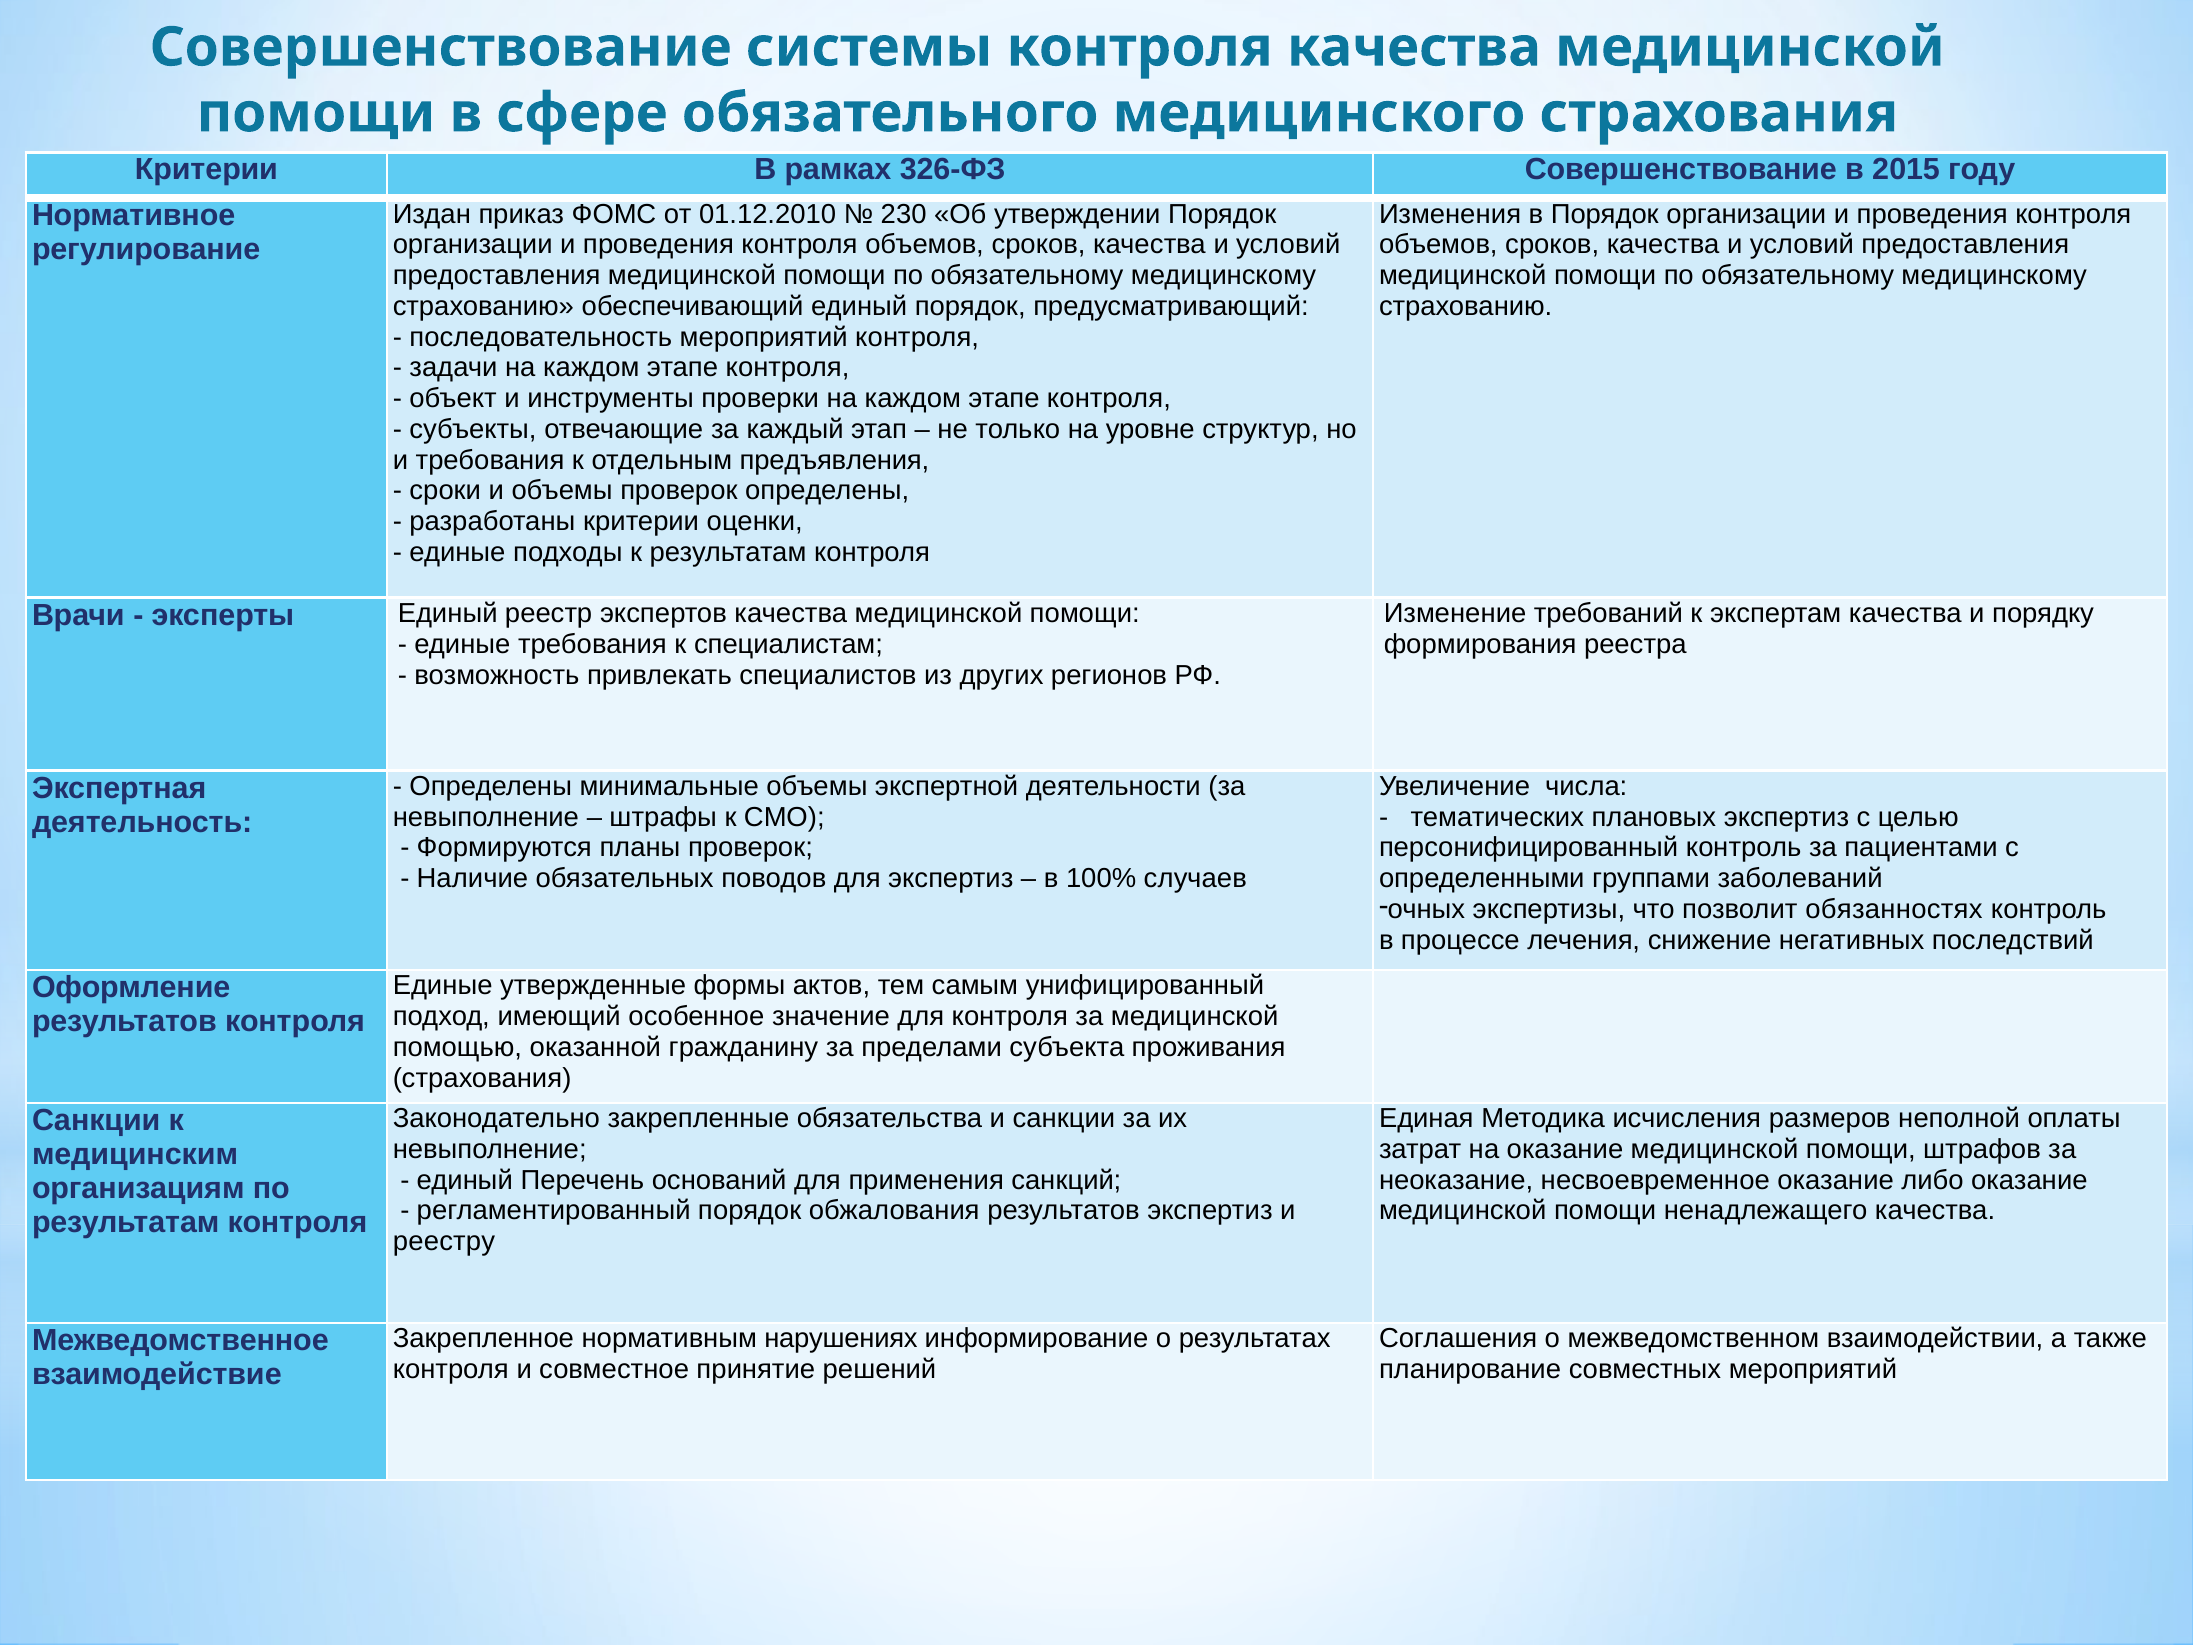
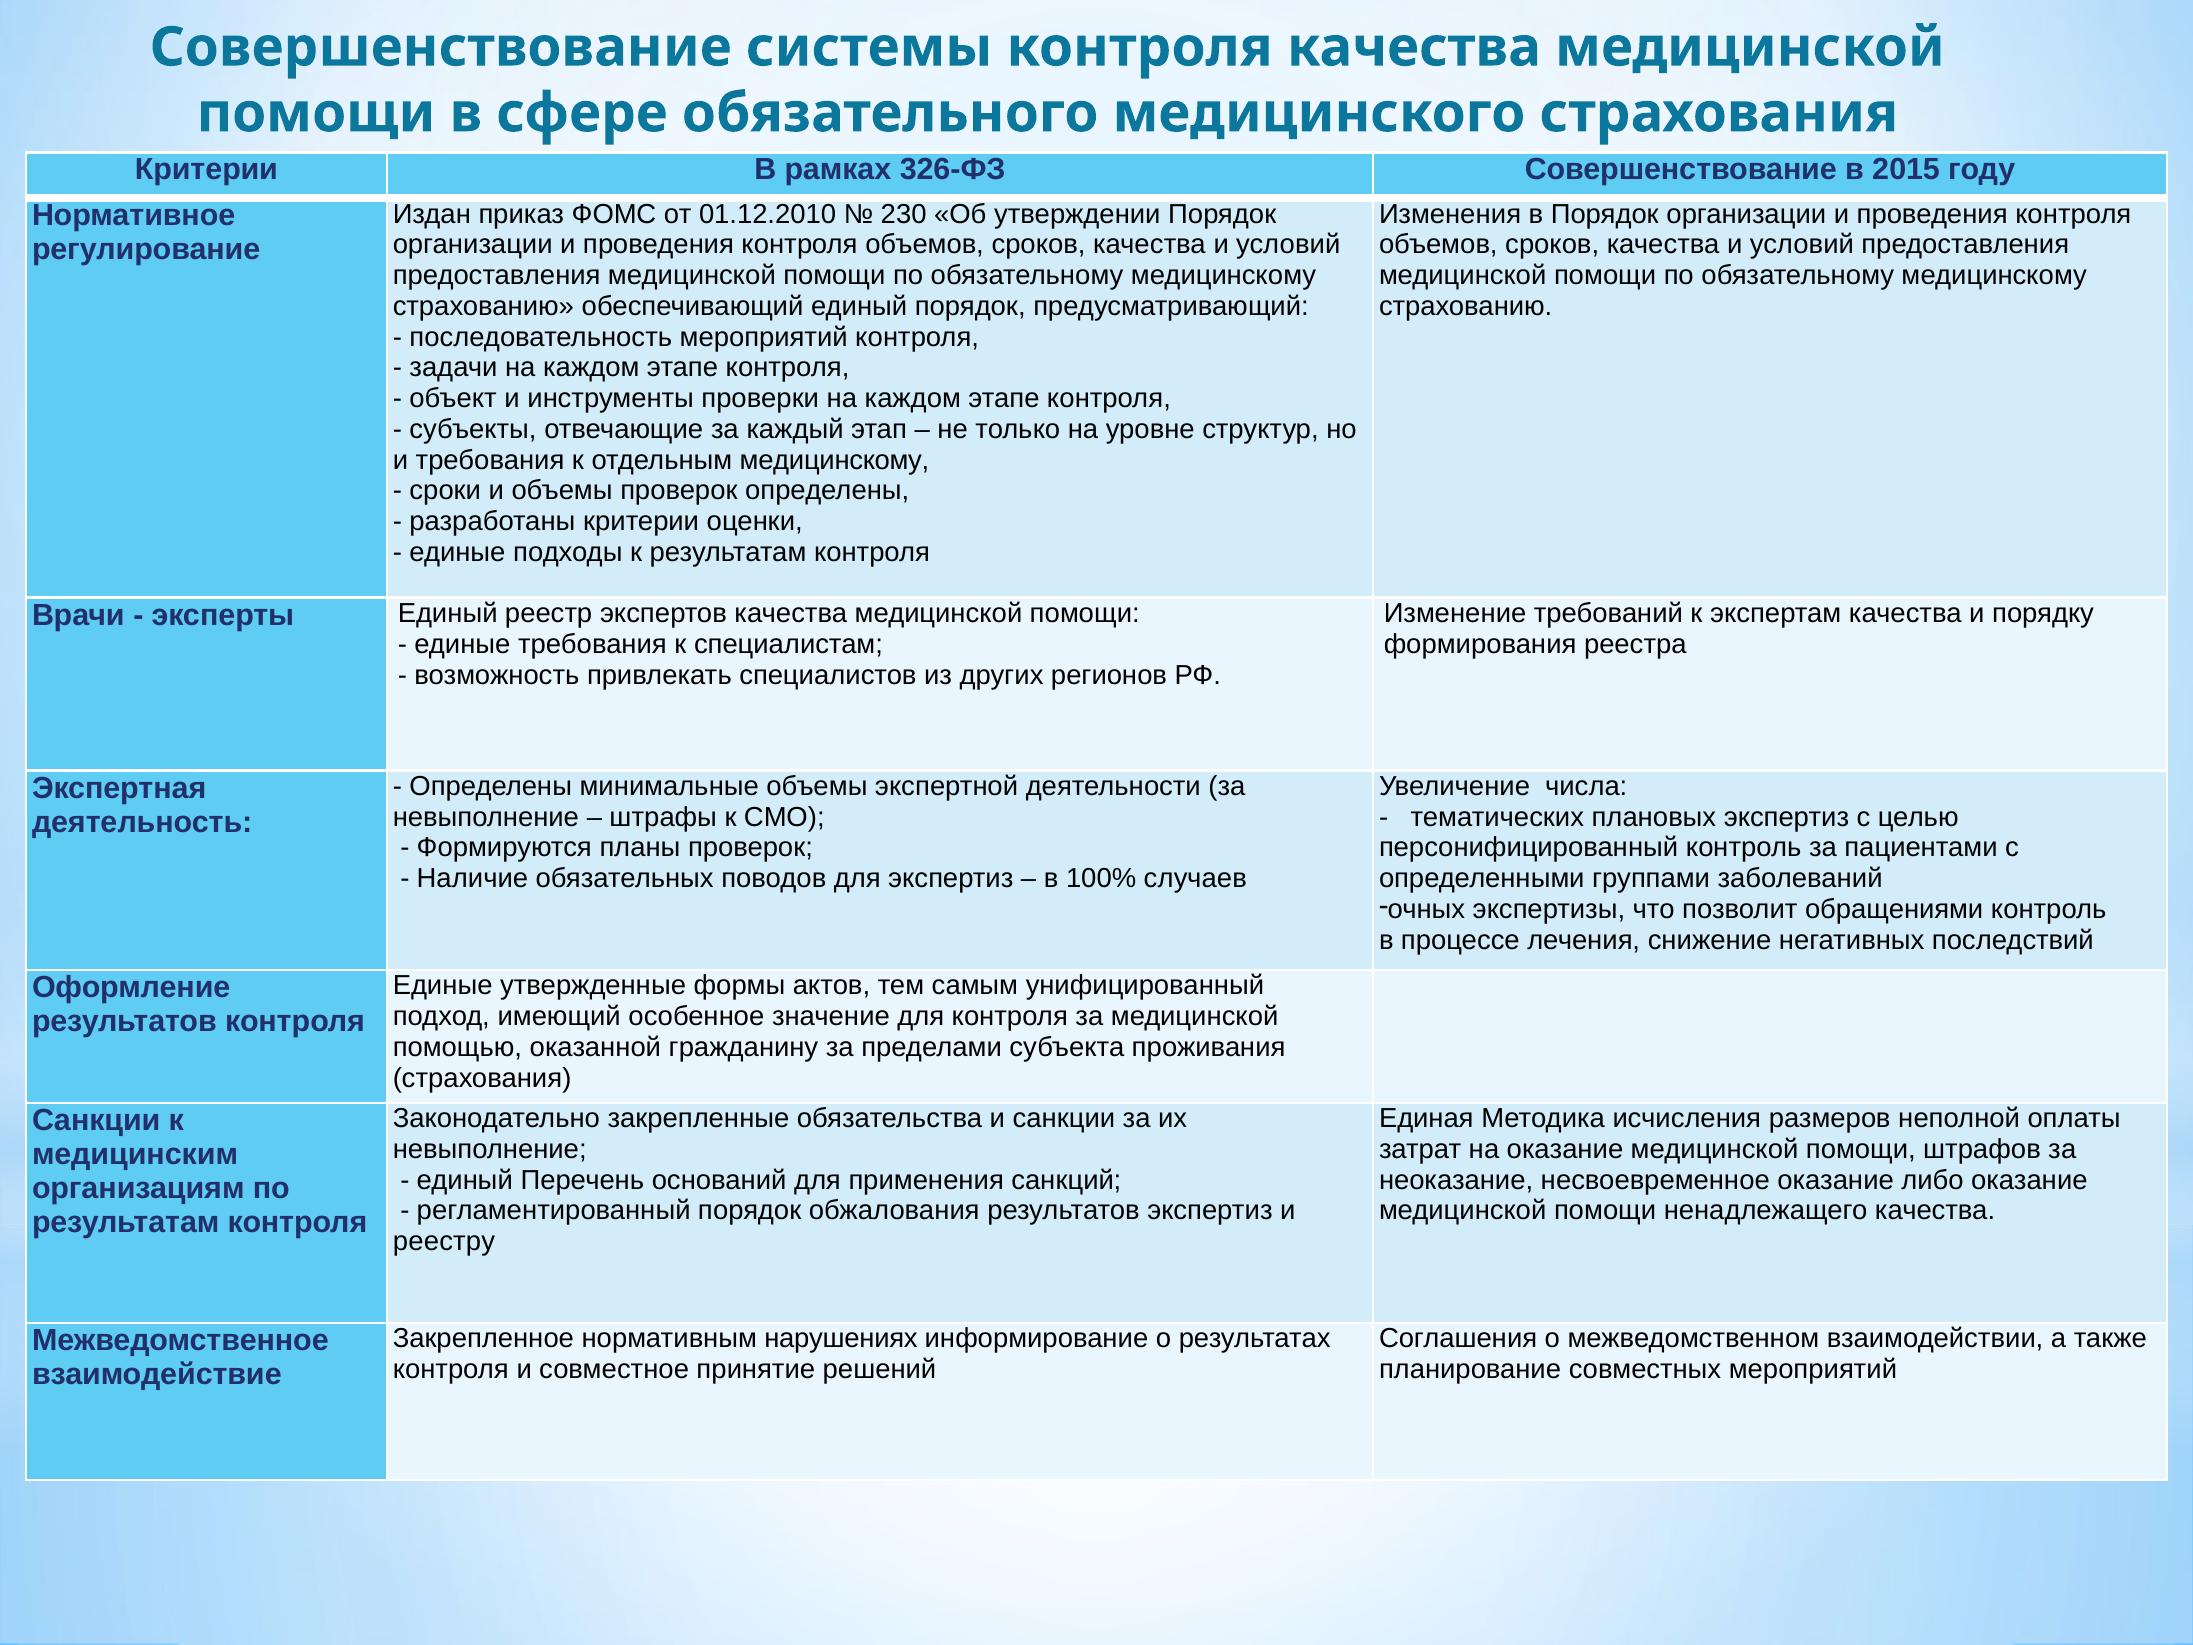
отдельным предъявления: предъявления -> медицинскому
обязанностях: обязанностях -> обращениями
